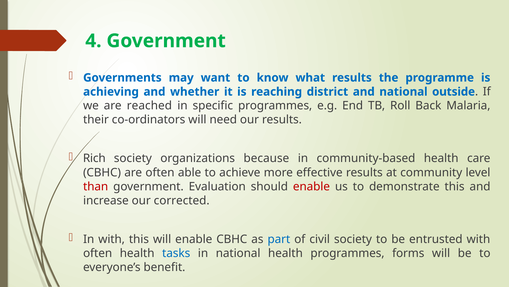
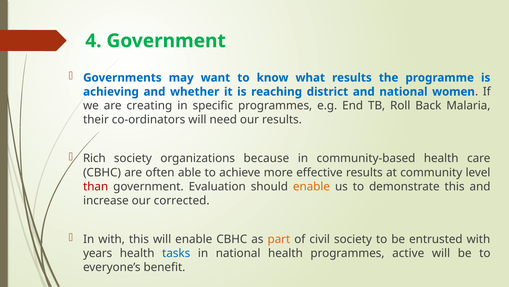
outside: outside -> women
reached: reached -> creating
enable at (311, 186) colour: red -> orange
part colour: blue -> orange
often at (98, 253): often -> years
forms: forms -> active
